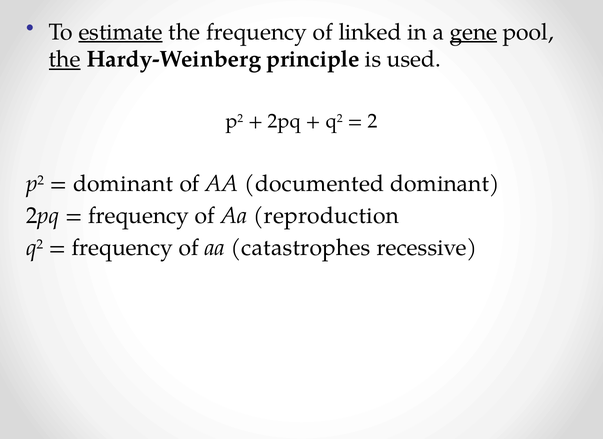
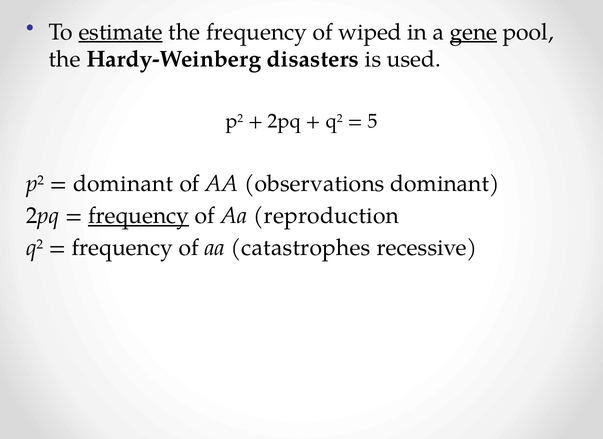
linked: linked -> wiped
the at (65, 59) underline: present -> none
principle: principle -> disasters
2: 2 -> 5
documented: documented -> observations
frequency at (139, 216) underline: none -> present
